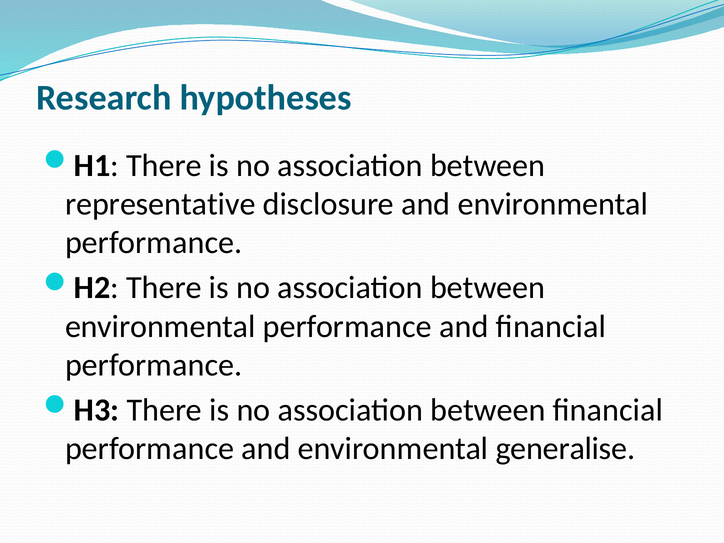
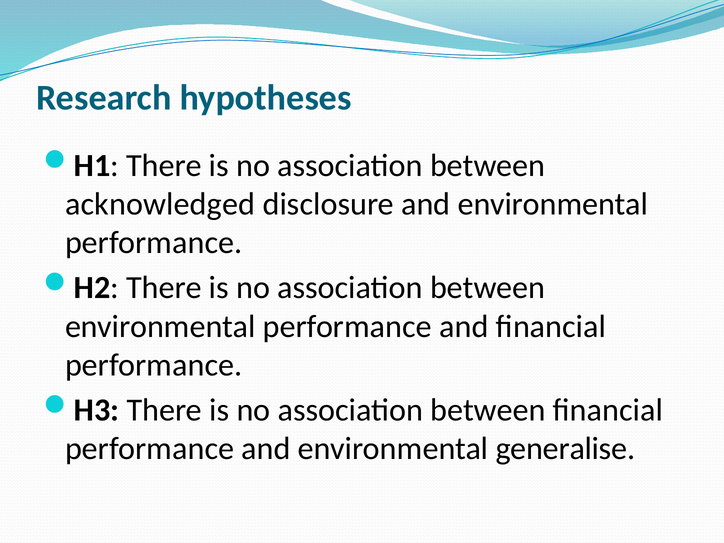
representative: representative -> acknowledged
